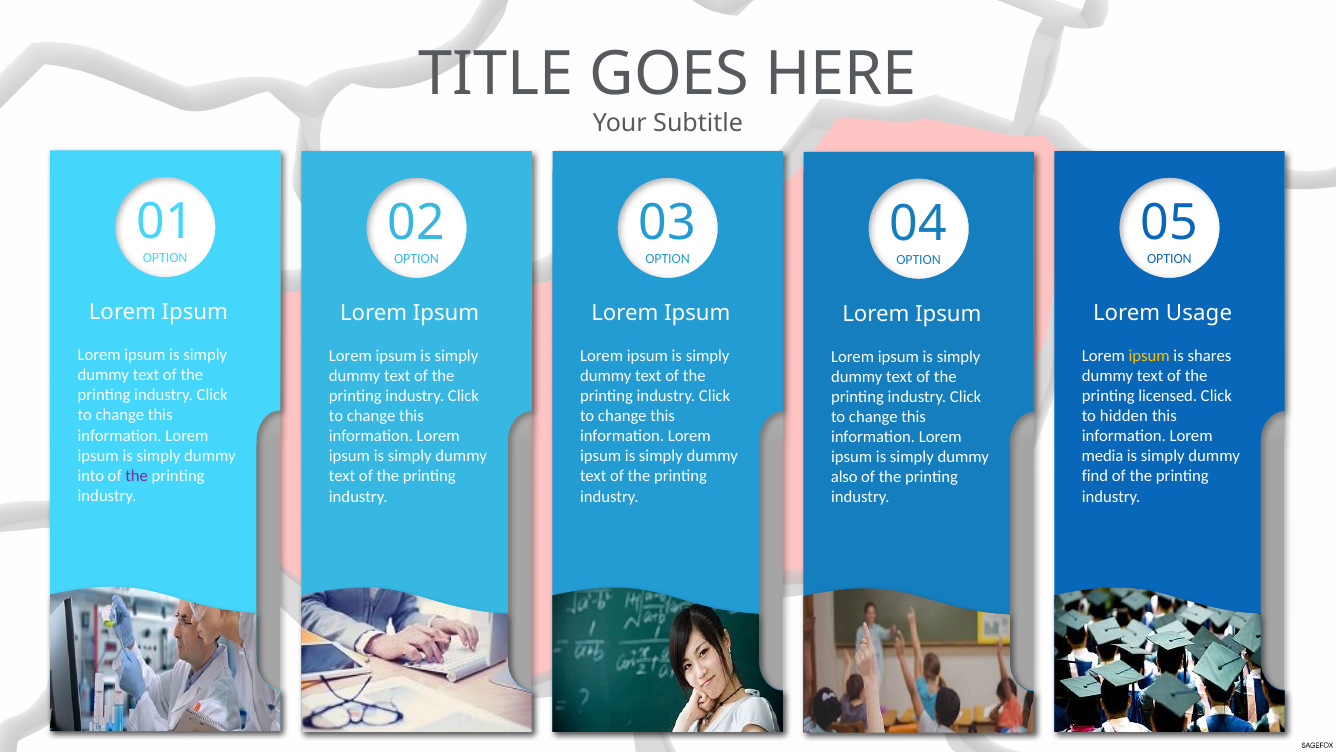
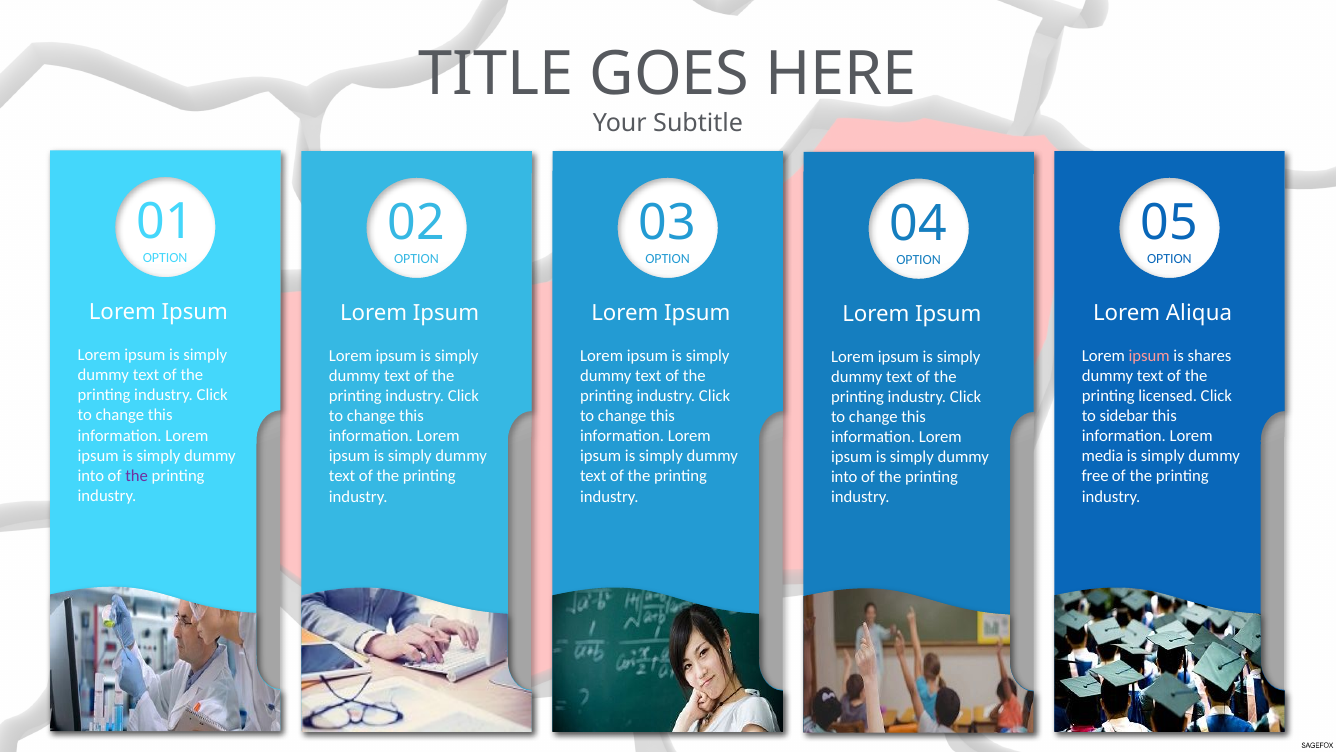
Usage: Usage -> Aliqua
ipsum at (1149, 356) colour: yellow -> pink
hidden: hidden -> sidebar
find: find -> free
also at (844, 477): also -> into
